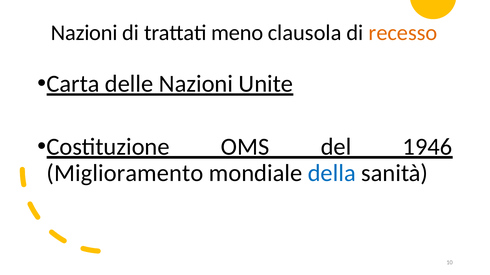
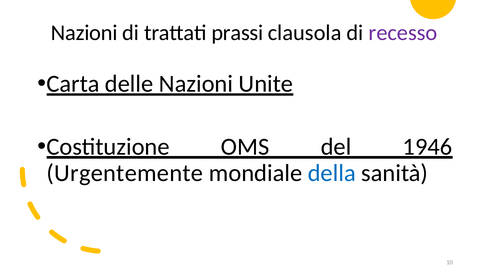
meno: meno -> prassi
recesso colour: orange -> purple
Miglioramento: Miglioramento -> Urgentemente
